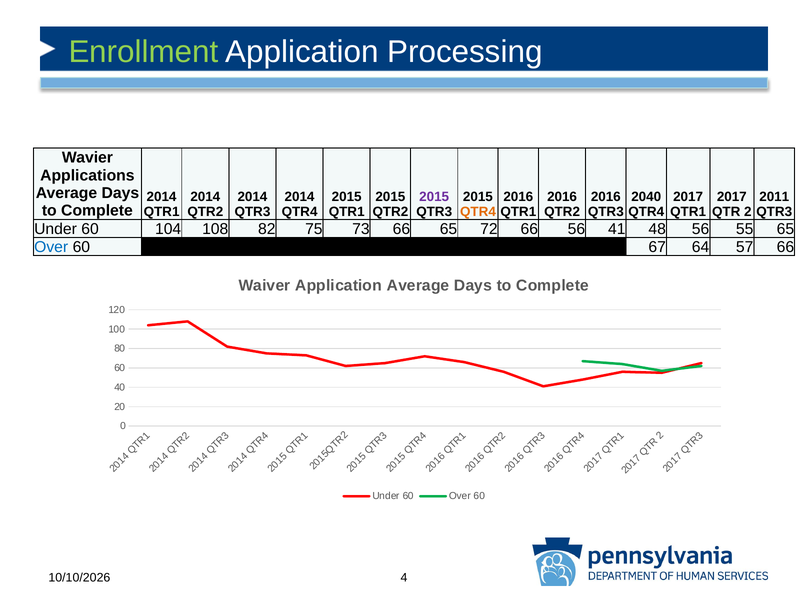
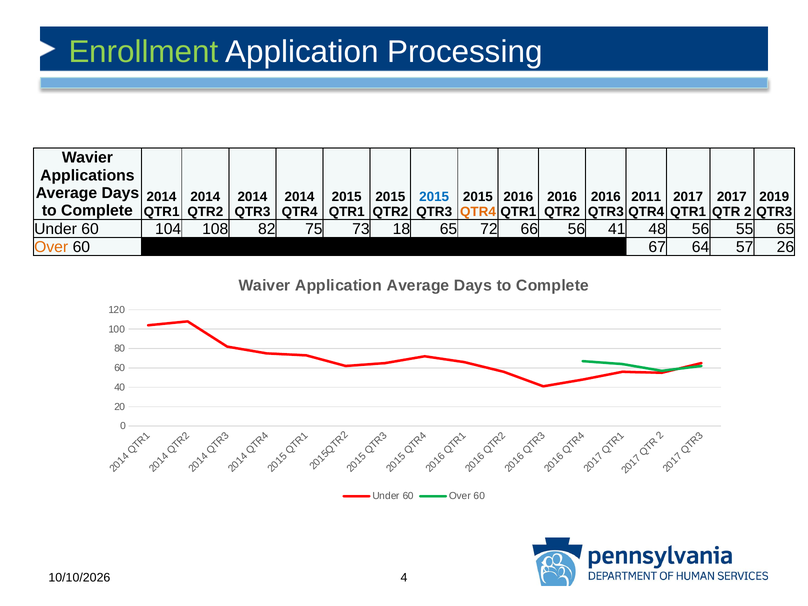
2015 at (434, 197) colour: purple -> blue
2040: 2040 -> 2011
2011: 2011 -> 2019
73 66: 66 -> 18
Over at (51, 247) colour: blue -> orange
57 66: 66 -> 26
